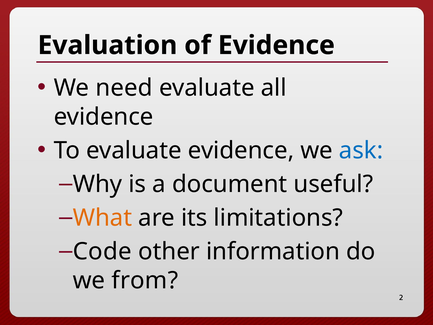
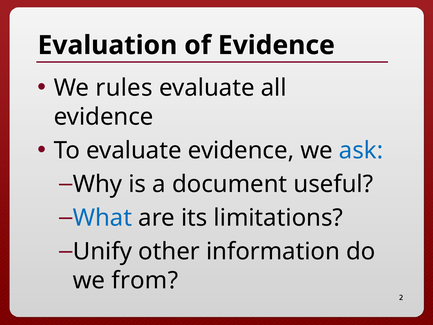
need: need -> rules
What colour: orange -> blue
Code: Code -> Unify
